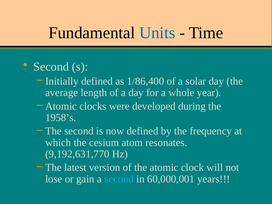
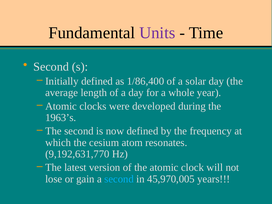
Units colour: blue -> purple
1958’s: 1958’s -> 1963’s
60,000,001: 60,000,001 -> 45,970,005
